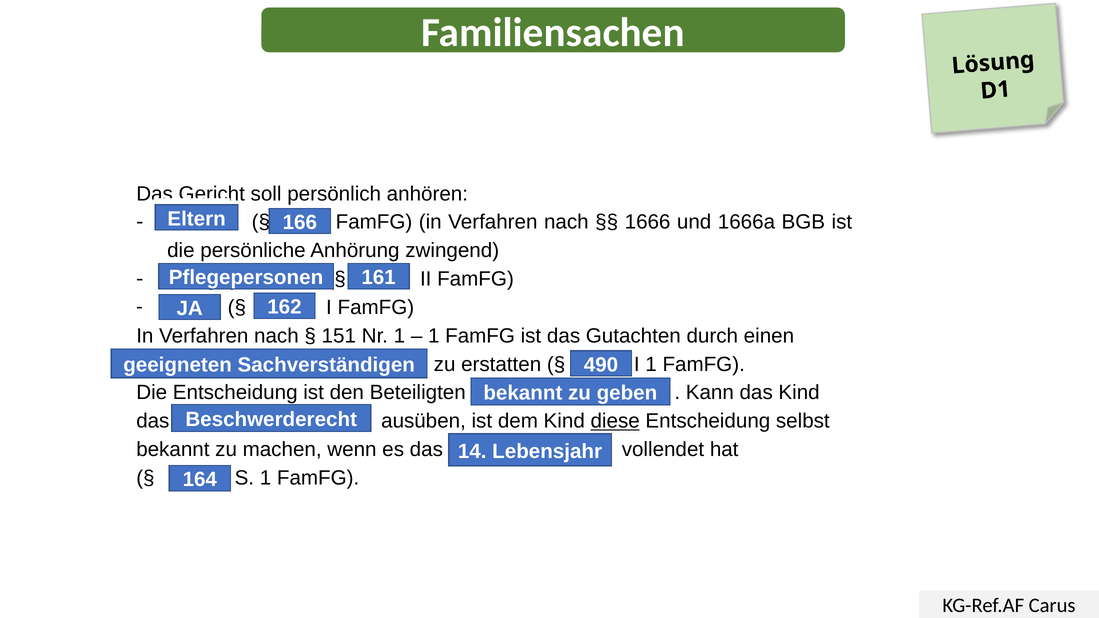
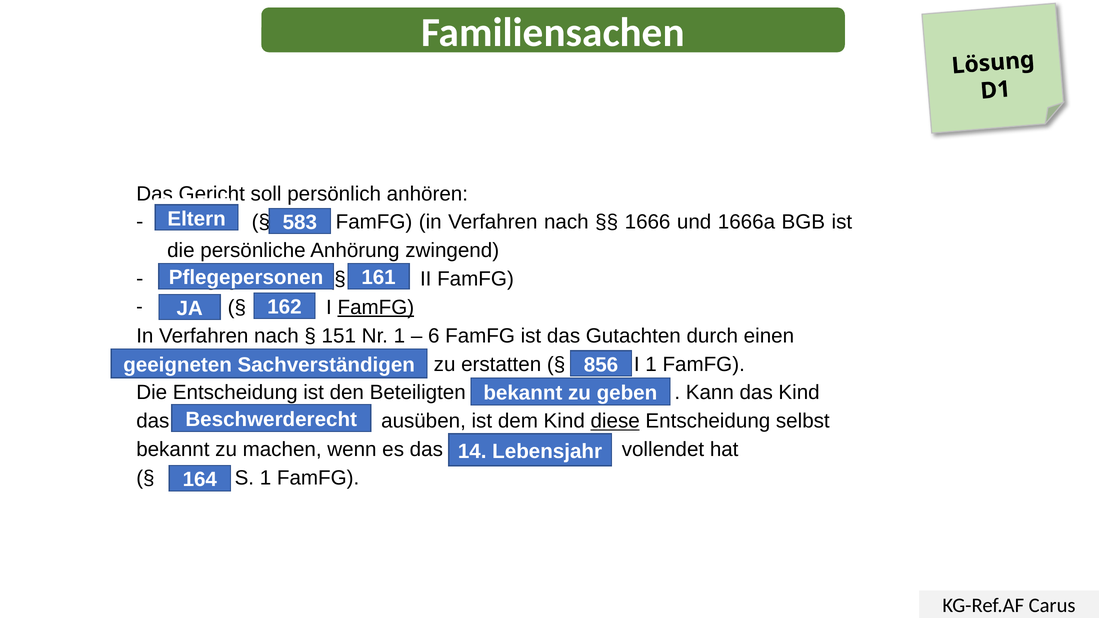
166: 166 -> 583
FamFG at (376, 308) underline: none -> present
1 at (434, 336): 1 -> 6
490: 490 -> 856
